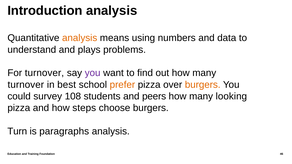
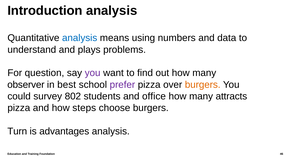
analysis at (80, 38) colour: orange -> blue
For turnover: turnover -> question
turnover at (26, 85): turnover -> observer
prefer colour: orange -> purple
108: 108 -> 802
peers: peers -> office
looking: looking -> attracts
paragraphs: paragraphs -> advantages
